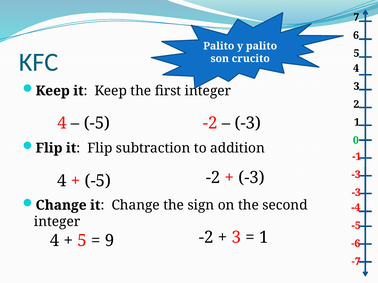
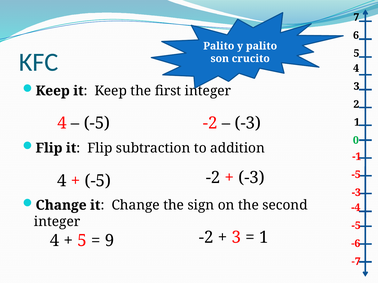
-3 at (356, 175): -3 -> -5
